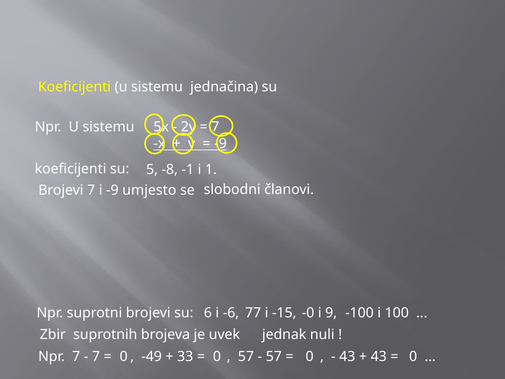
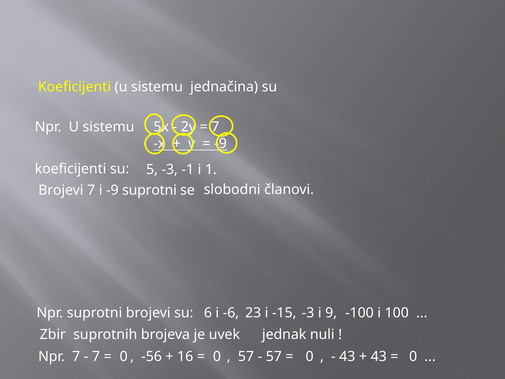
5 -8: -8 -> -3
-9 umjesto: umjesto -> suprotni
77: 77 -> 23
-15 -0: -0 -> -3
-49: -49 -> -56
33: 33 -> 16
